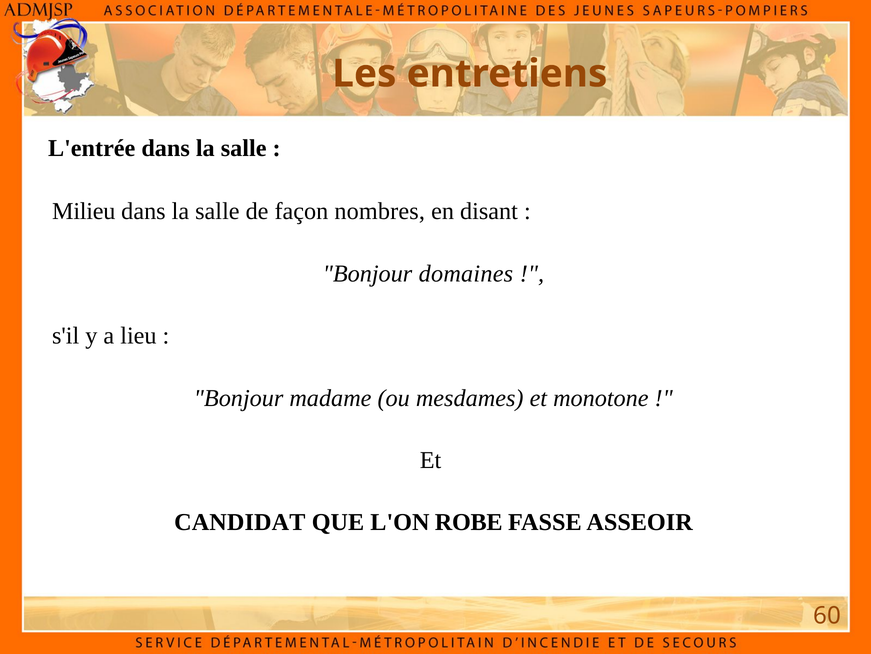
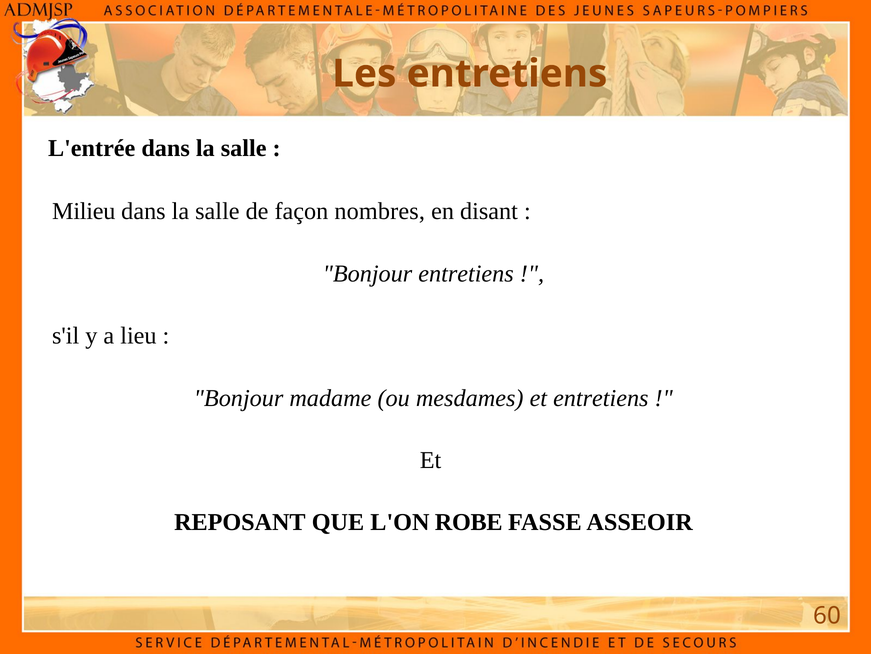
Bonjour domaines: domaines -> entretiens
et monotone: monotone -> entretiens
CANDIDAT: CANDIDAT -> REPOSANT
